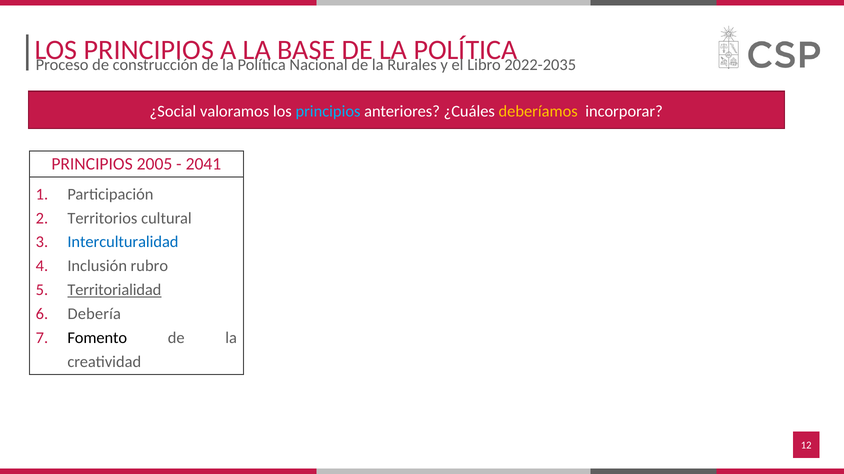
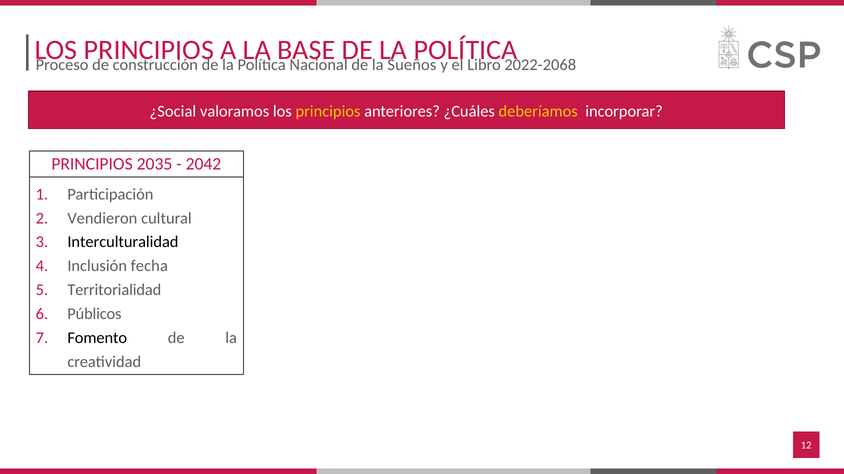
Rurales: Rurales -> Sueños
2022-2035: 2022-2035 -> 2022-2068
principios at (328, 111) colour: light blue -> yellow
2005: 2005 -> 2035
2041: 2041 -> 2042
Territorios: Territorios -> Vendieron
Interculturalidad colour: blue -> black
rubro: rubro -> fecha
Territorialidad underline: present -> none
Debería: Debería -> Públicos
